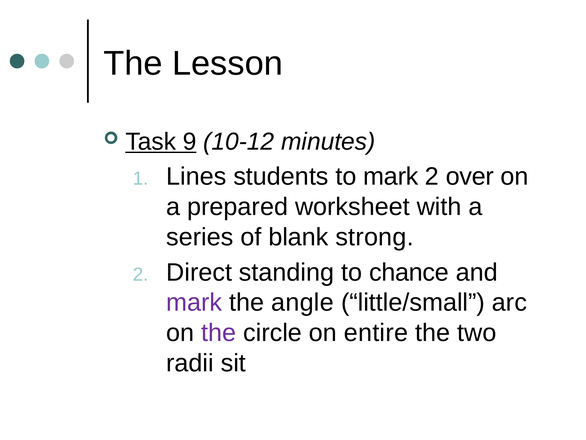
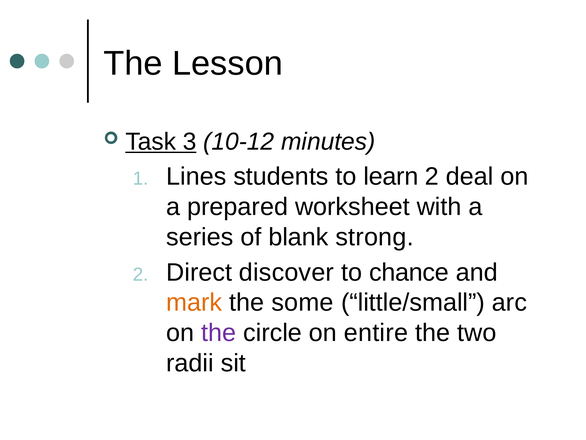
9: 9 -> 3
to mark: mark -> learn
over: over -> deal
standing: standing -> discover
mark at (194, 302) colour: purple -> orange
angle: angle -> some
